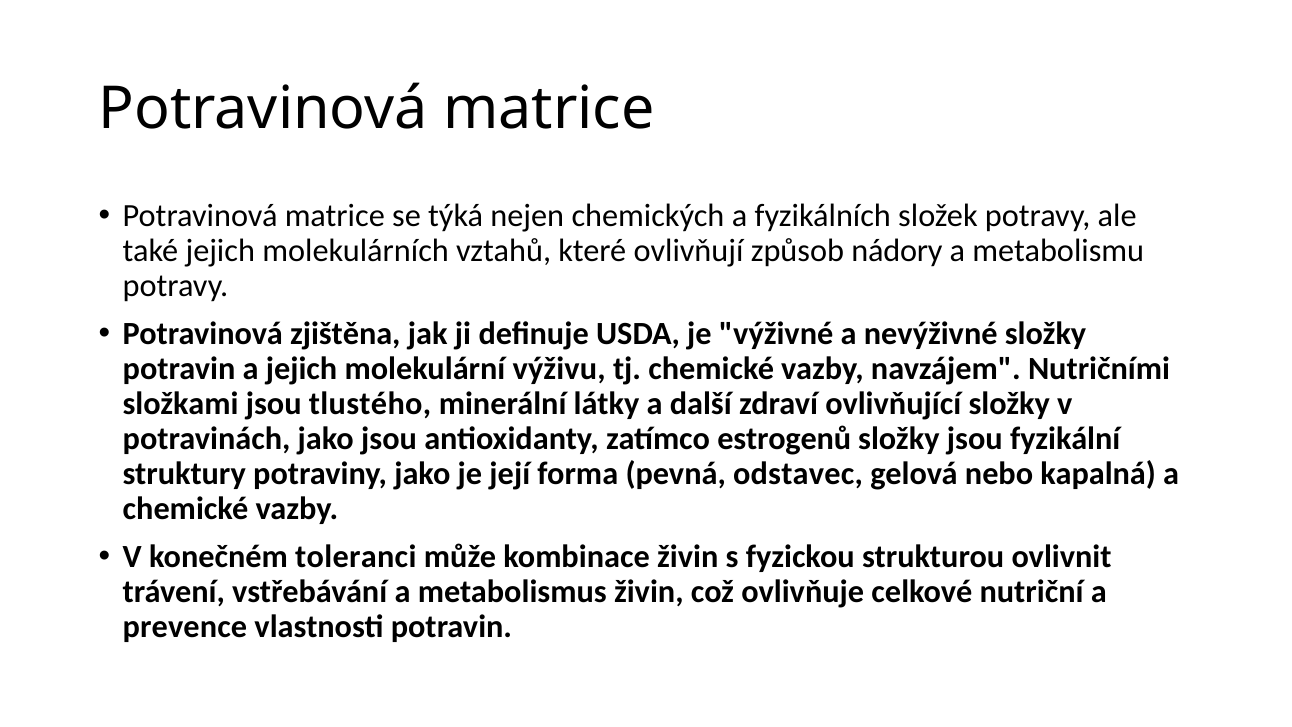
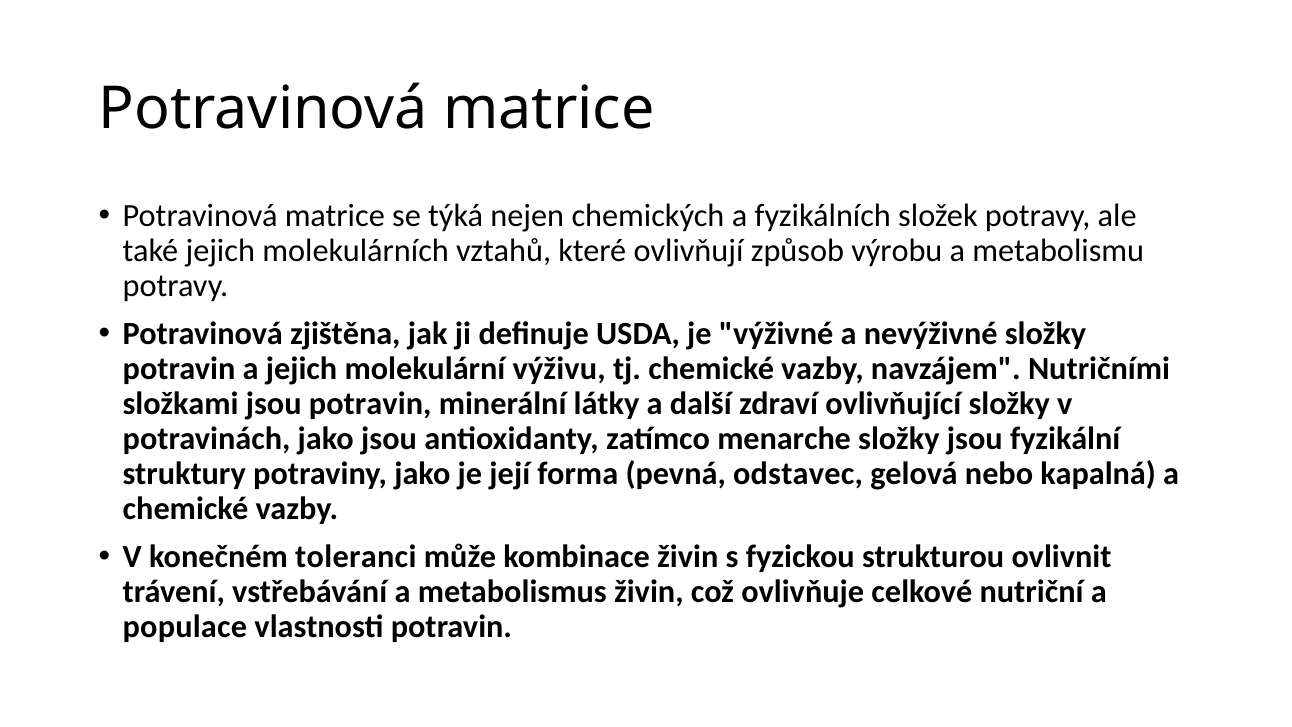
nádory: nádory -> výrobu
jsou tlustého: tlustého -> potravin
estrogenů: estrogenů -> menarche
prevence: prevence -> populace
